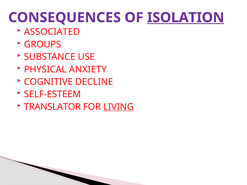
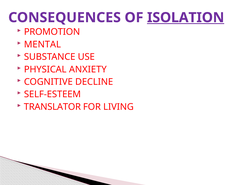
ASSOCIATED: ASSOCIATED -> PROMOTION
GROUPS: GROUPS -> MENTAL
LIVING underline: present -> none
